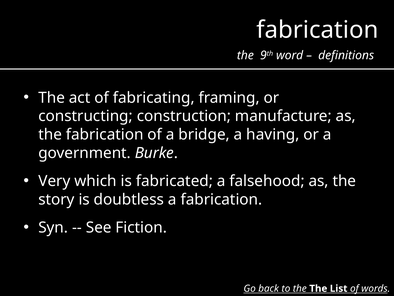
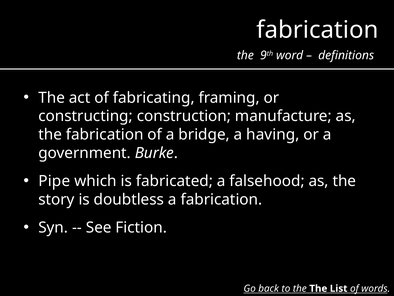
Very: Very -> Pipe
